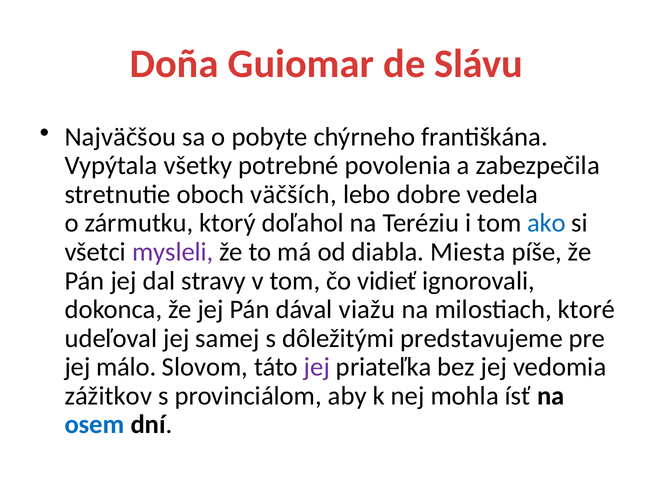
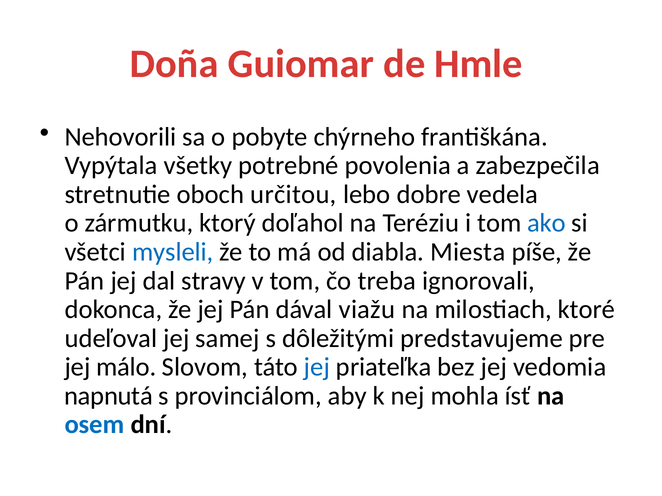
Slávu: Slávu -> Hmle
Najväčšou: Najväčšou -> Nehovorili
väčších: väčších -> určitou
mysleli colour: purple -> blue
vidieť: vidieť -> treba
jej at (317, 367) colour: purple -> blue
zážitkov: zážitkov -> napnutá
